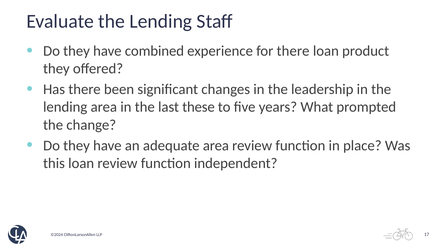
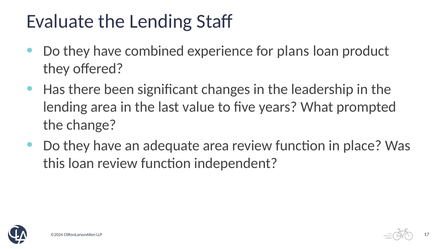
for there: there -> plans
these: these -> value
